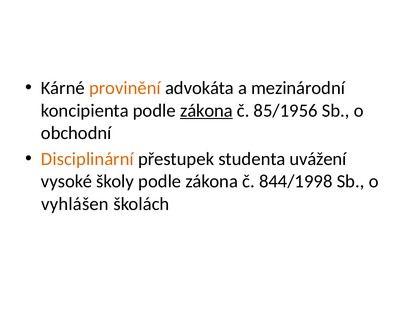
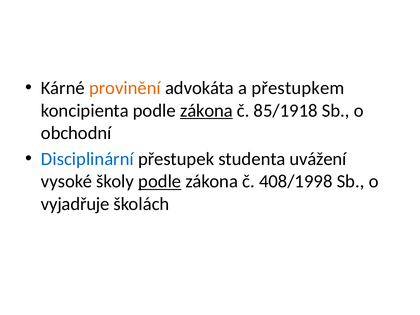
mezinárodní: mezinárodní -> přestupkem
85/1956: 85/1956 -> 85/1918
Disciplinární colour: orange -> blue
podle at (160, 181) underline: none -> present
844/1998: 844/1998 -> 408/1998
vyhlášen: vyhlášen -> vyjadřuje
